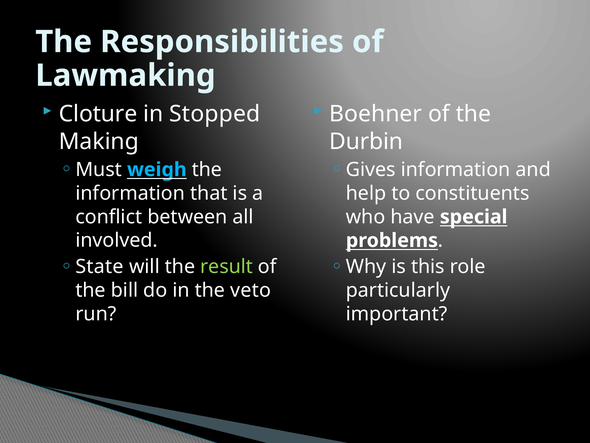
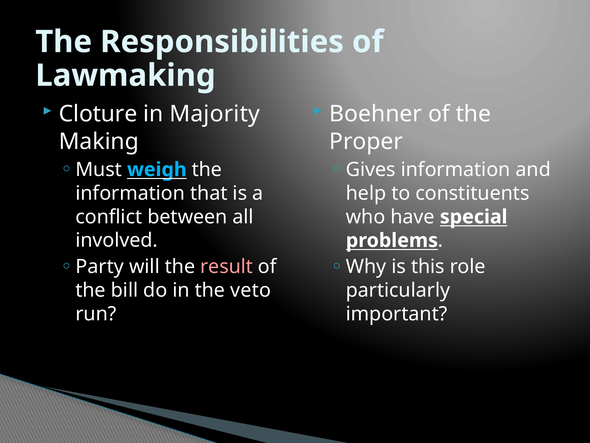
Stopped: Stopped -> Majority
Durbin: Durbin -> Proper
State: State -> Party
result colour: light green -> pink
